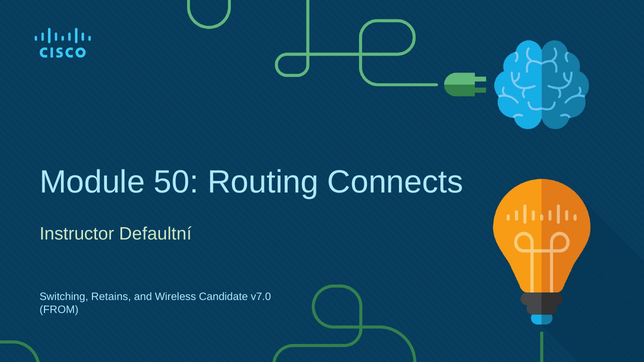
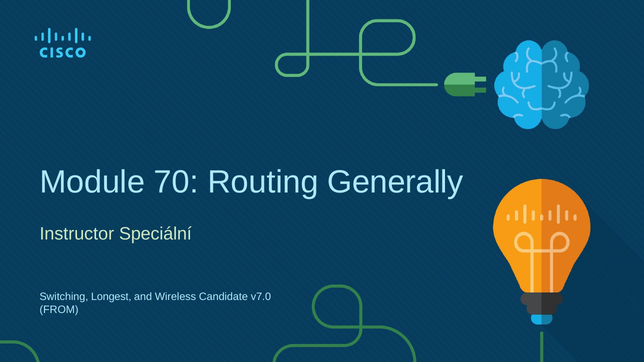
50: 50 -> 70
Connects: Connects -> Generally
Defaultní: Defaultní -> Speciální
Retains: Retains -> Longest
